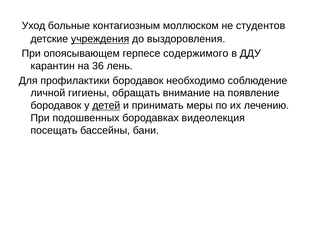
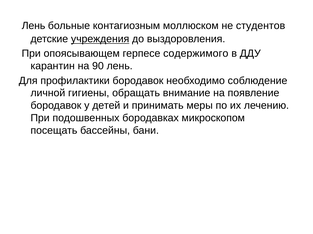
Уход at (34, 26): Уход -> Лень
36: 36 -> 90
детей underline: present -> none
видеолекция: видеолекция -> микроскопом
